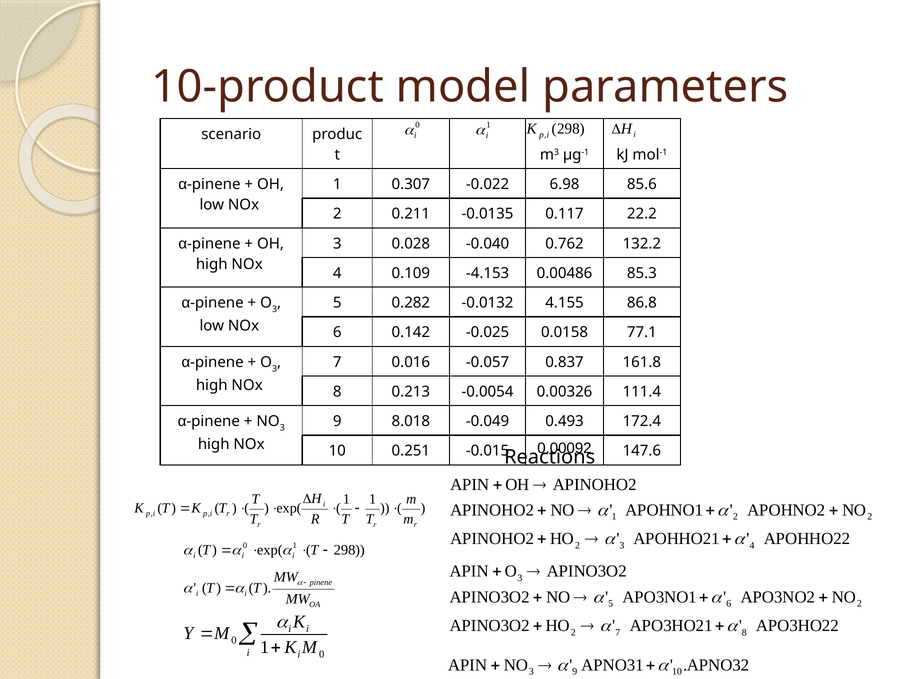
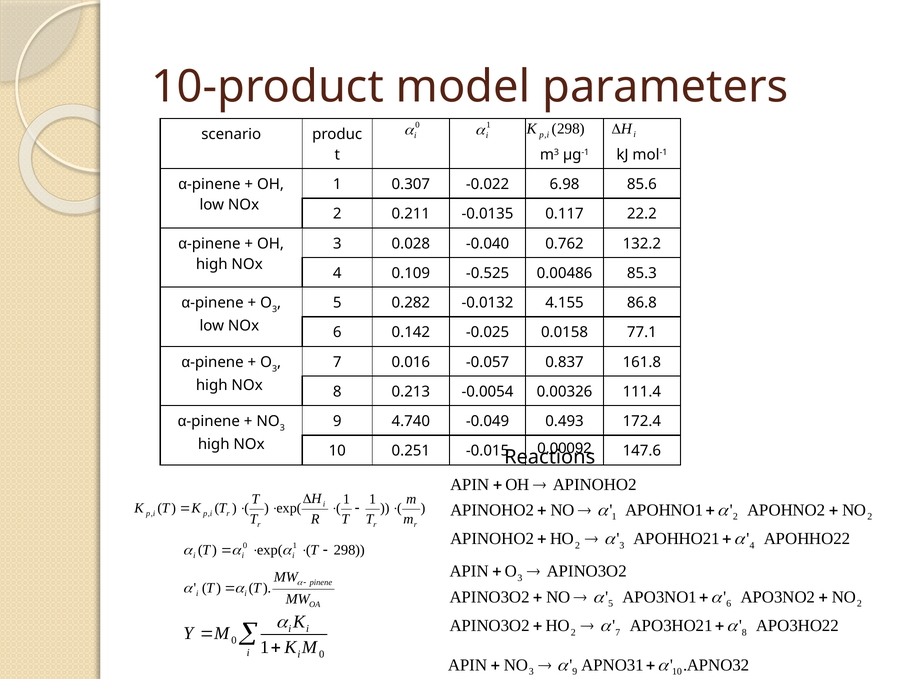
-4.153: -4.153 -> -0.525
8.018: 8.018 -> 4.740
